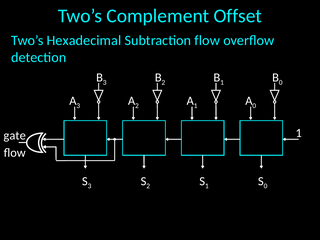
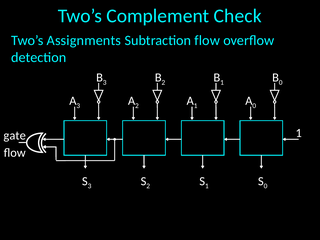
Offset: Offset -> Check
Hexadecimal: Hexadecimal -> Assignments
